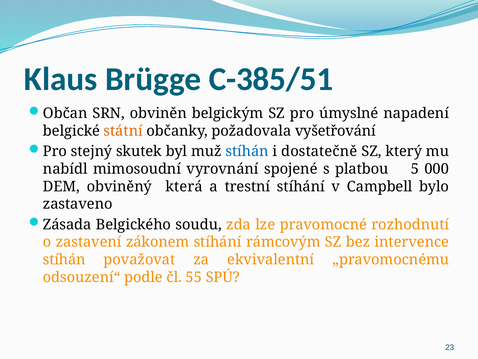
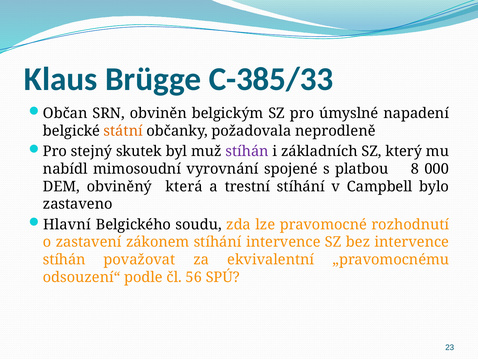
C-385/51: C-385/51 -> C-385/33
vyšetřování: vyšetřování -> neprodleně
stíhán at (247, 151) colour: blue -> purple
dostatečně: dostatečně -> základních
5: 5 -> 8
Zásada: Zásada -> Hlavní
stíhání rámcovým: rámcovým -> intervence
55: 55 -> 56
